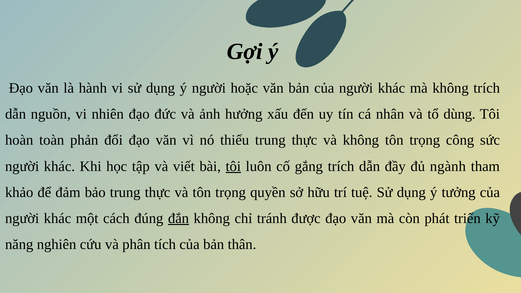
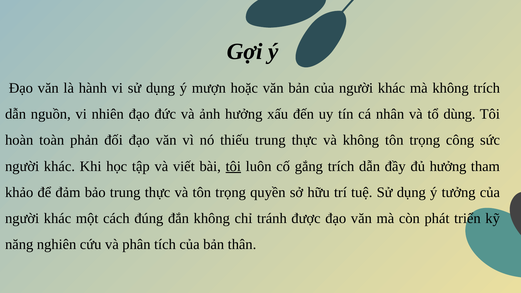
ý người: người -> mượn
đủ ngành: ngành -> hưởng
đắn underline: present -> none
